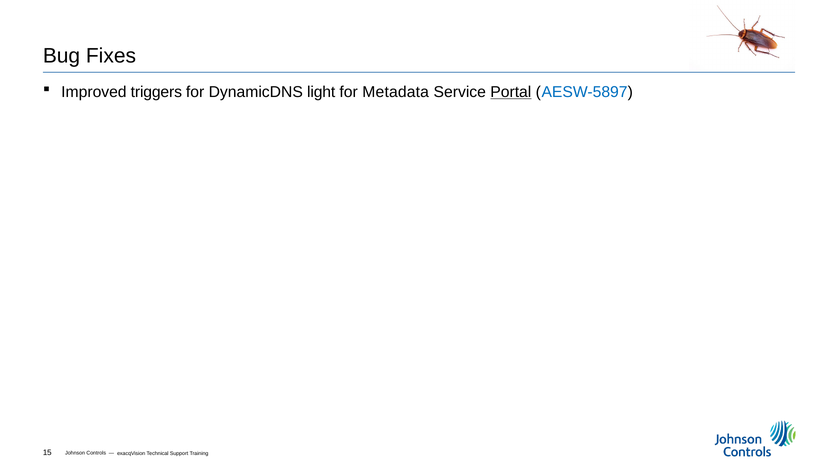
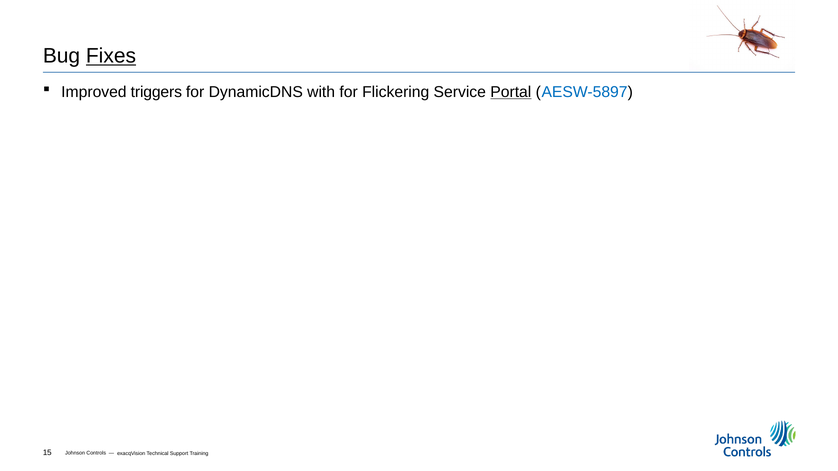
Fixes underline: none -> present
light: light -> with
Metadata: Metadata -> Flickering
